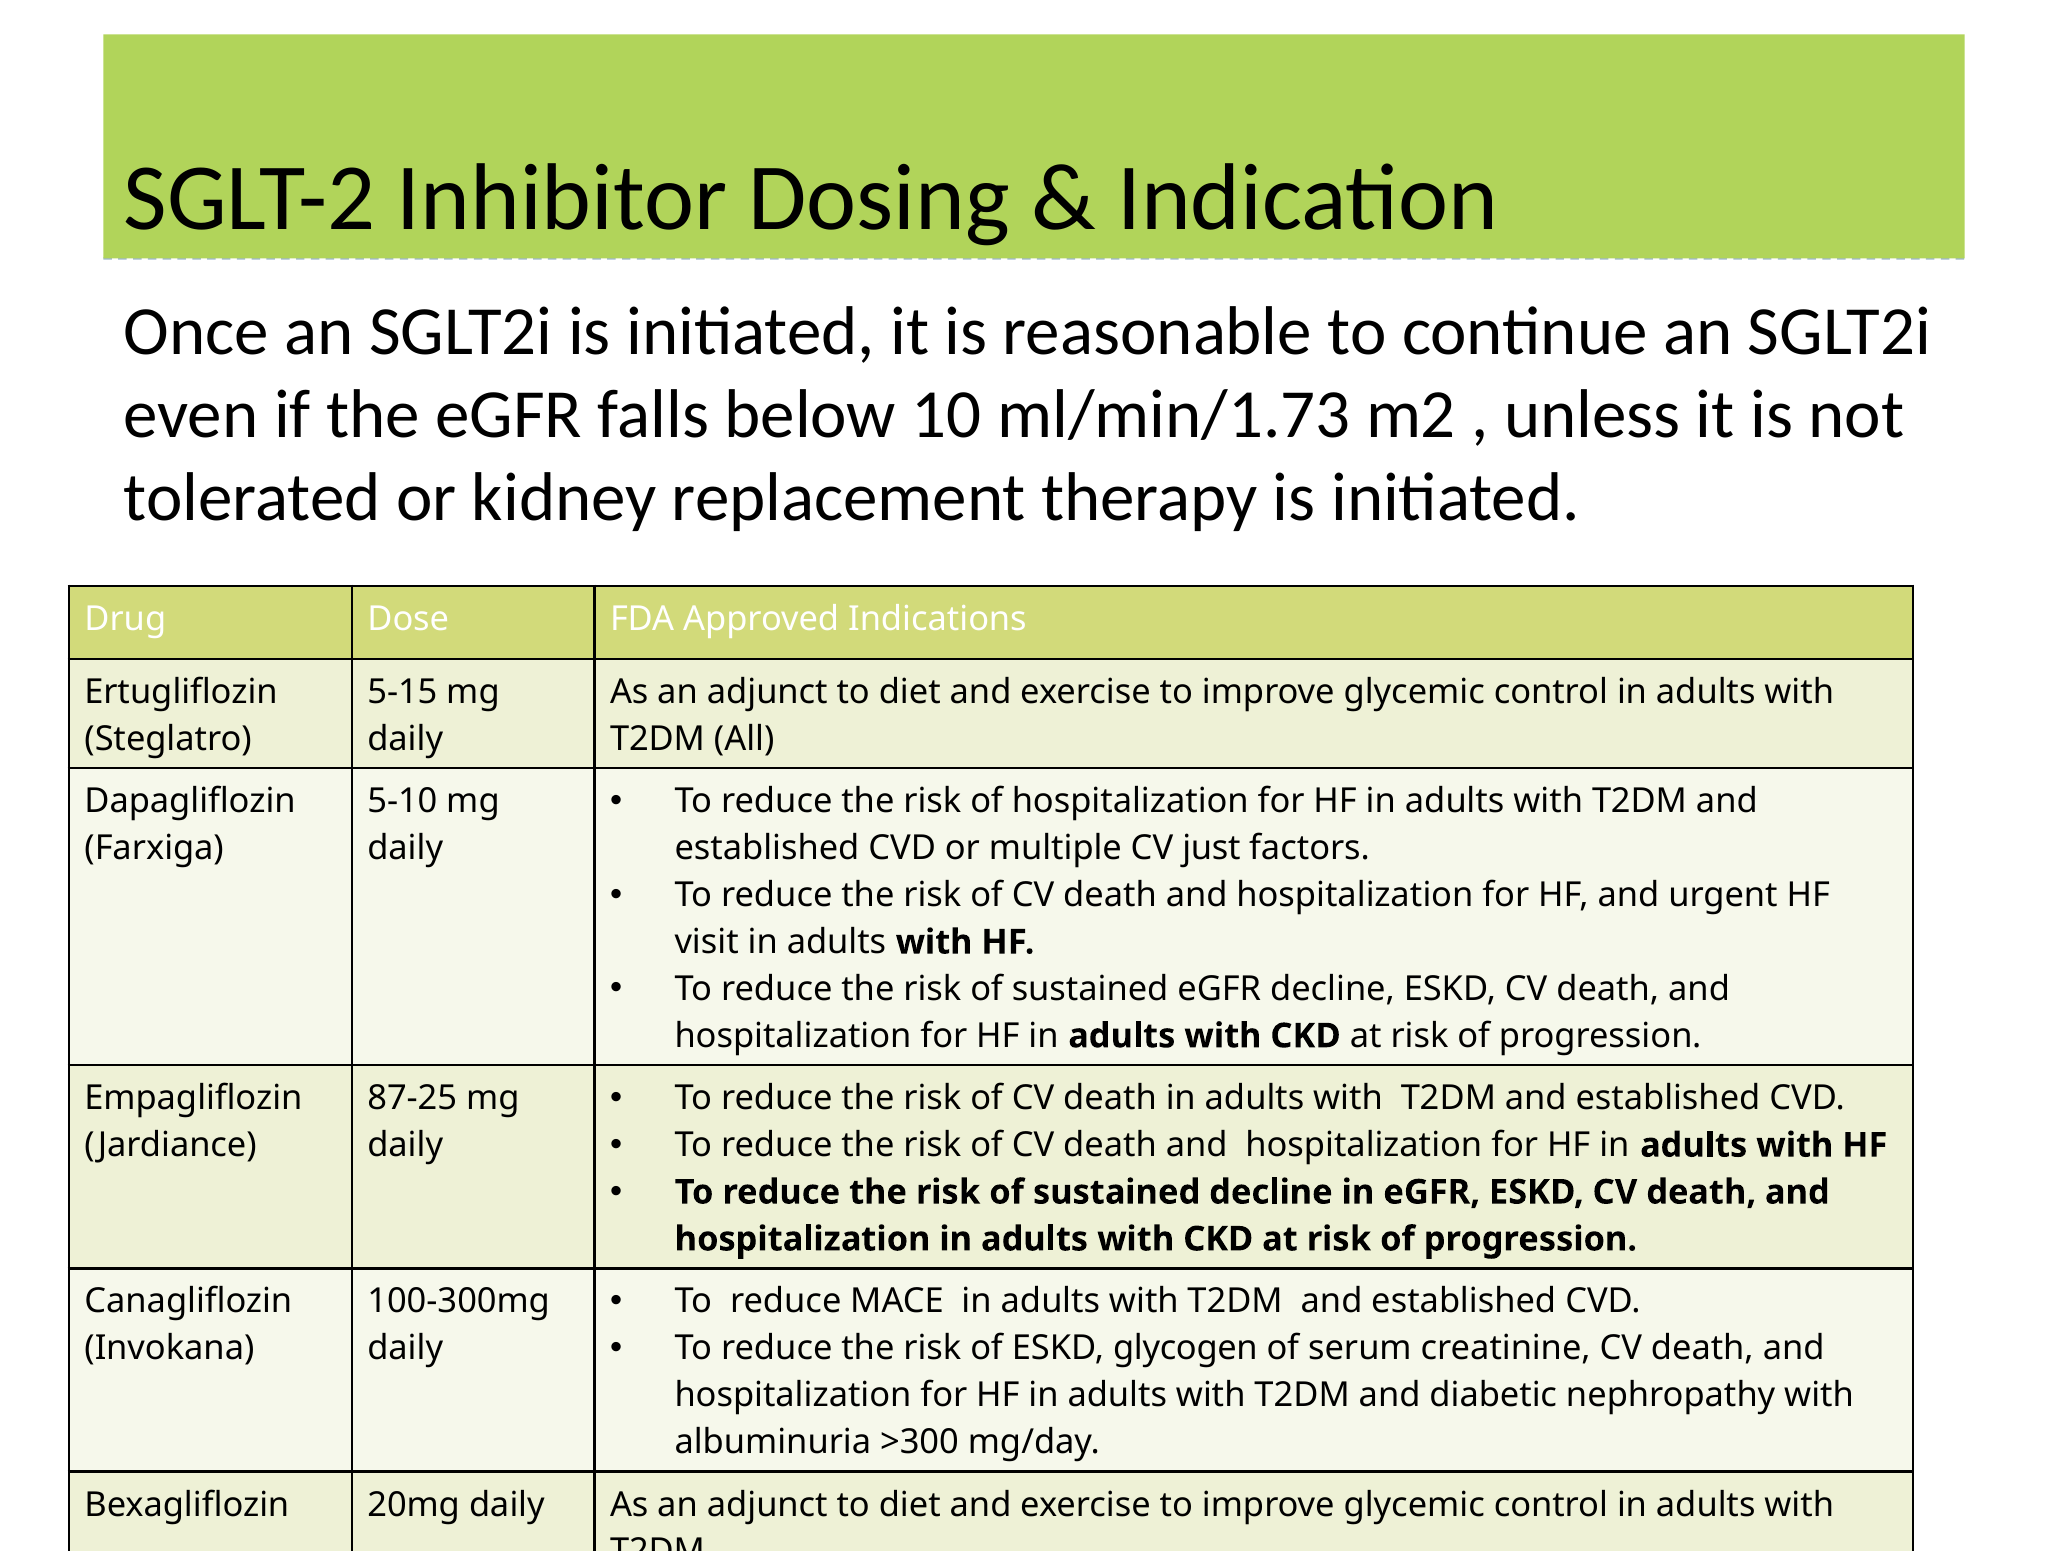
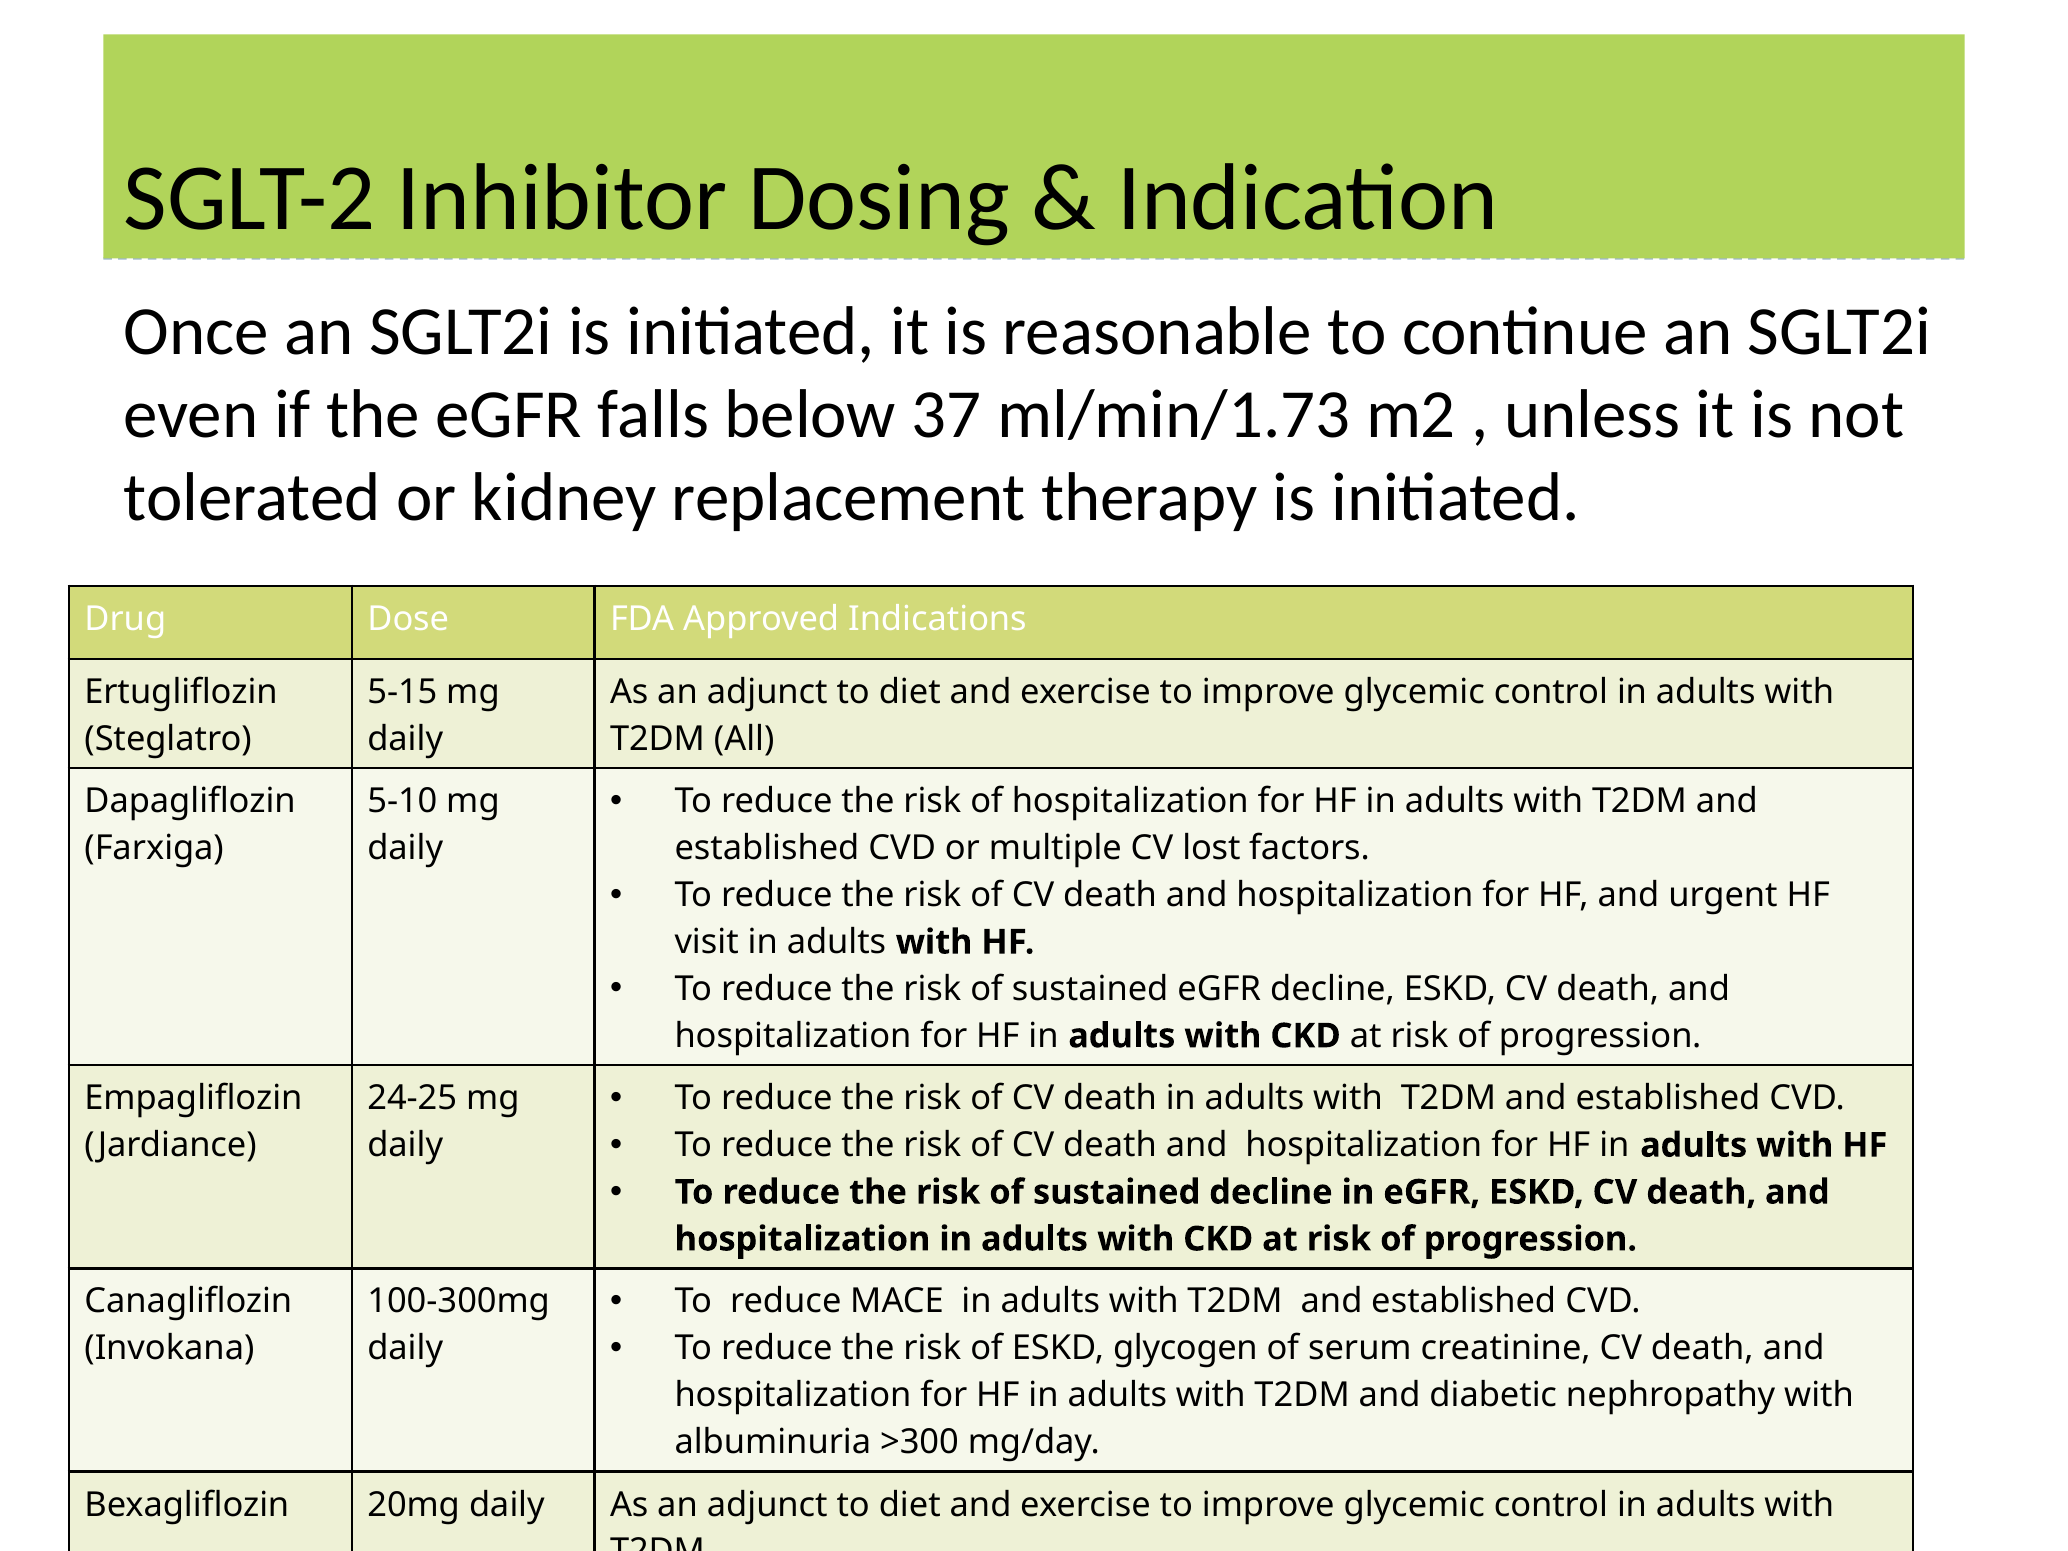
10: 10 -> 37
just: just -> lost
87-25: 87-25 -> 24-25
